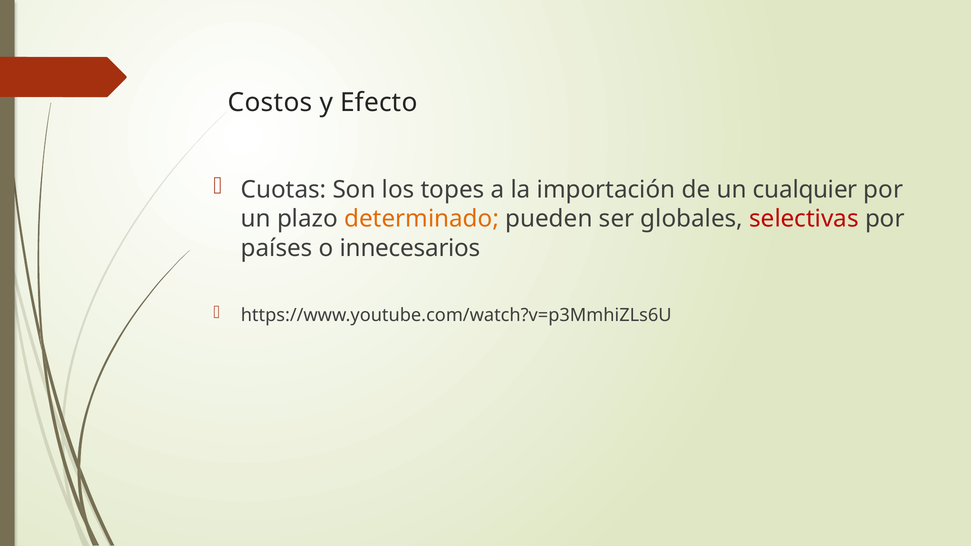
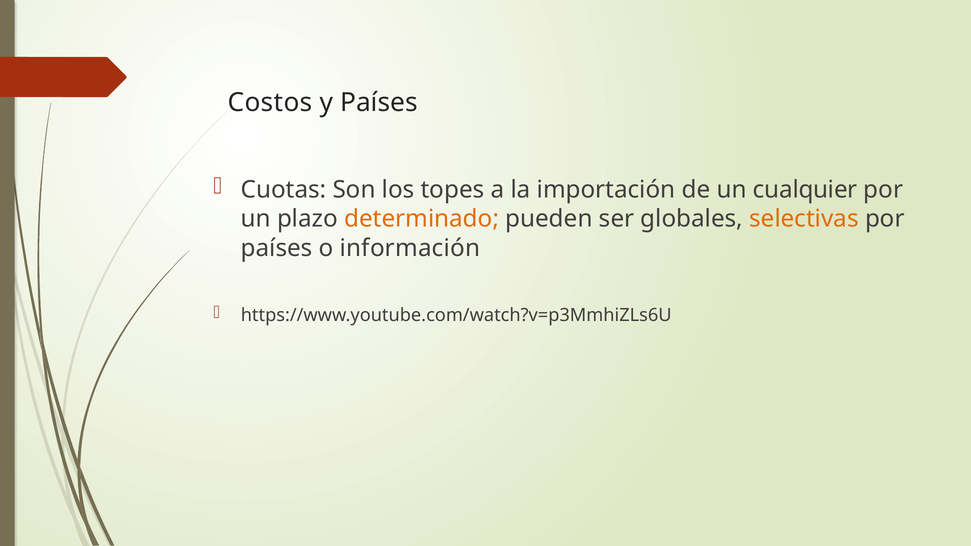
y Efecto: Efecto -> Países
selectivas colour: red -> orange
innecesarios: innecesarios -> información
